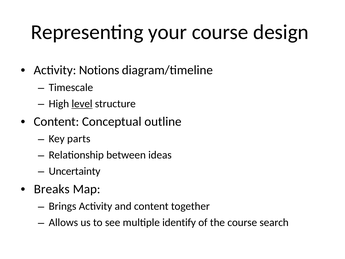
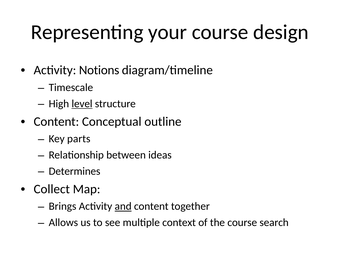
Uncertainty: Uncertainty -> Determines
Breaks: Breaks -> Collect
and underline: none -> present
identify: identify -> context
